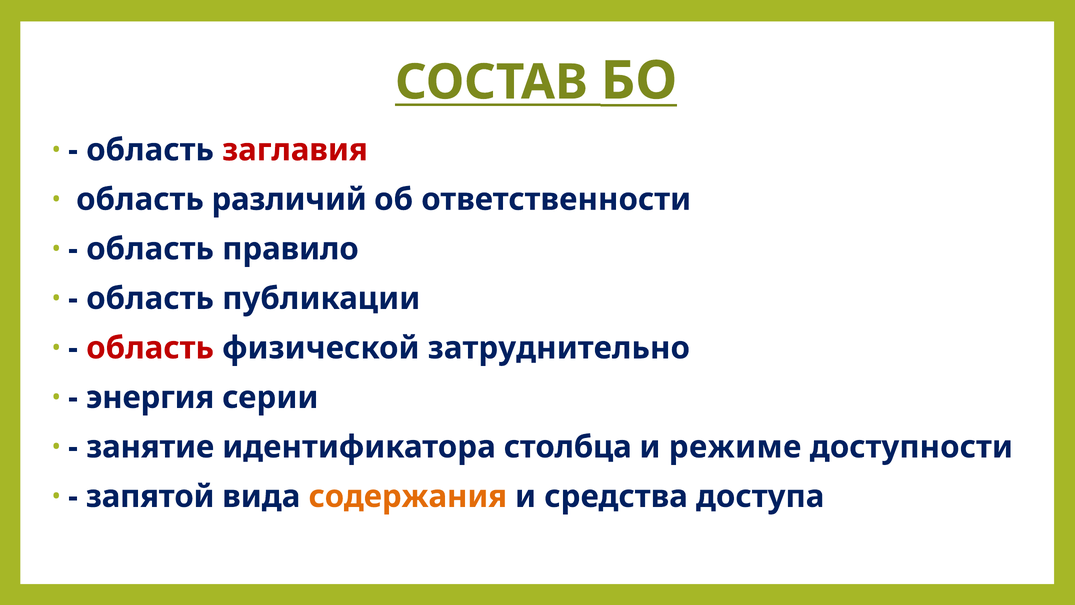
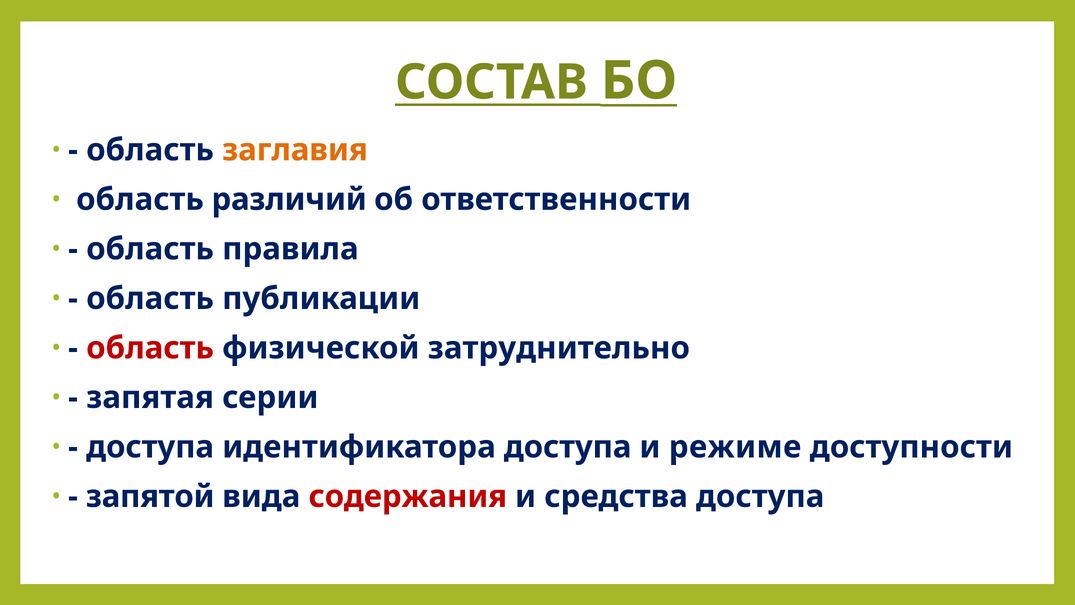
заглавия colour: red -> orange
правило: правило -> правила
энергия: энергия -> запятая
занятие at (150, 447): занятие -> доступа
идентификатора столбца: столбца -> доступа
содержания colour: orange -> red
